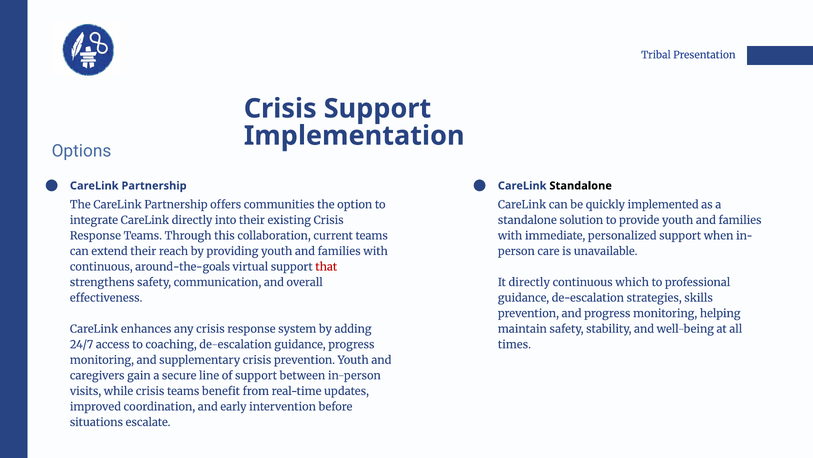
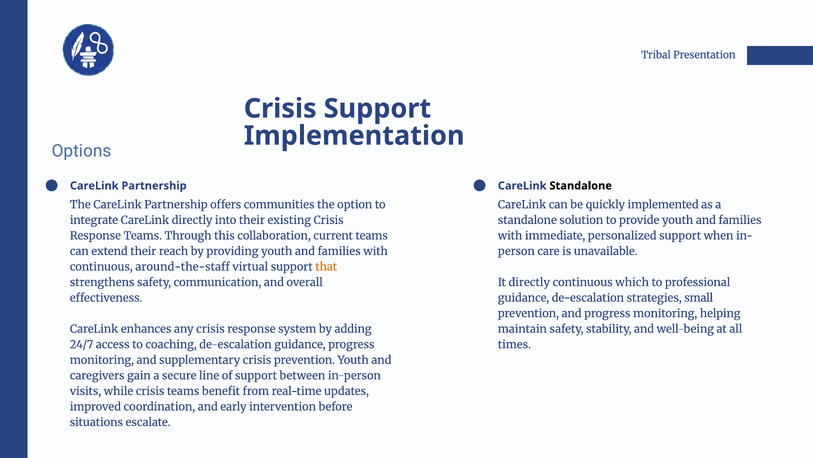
around-the-goals: around-the-goals -> around-the-staff
that colour: red -> orange
skills: skills -> small
